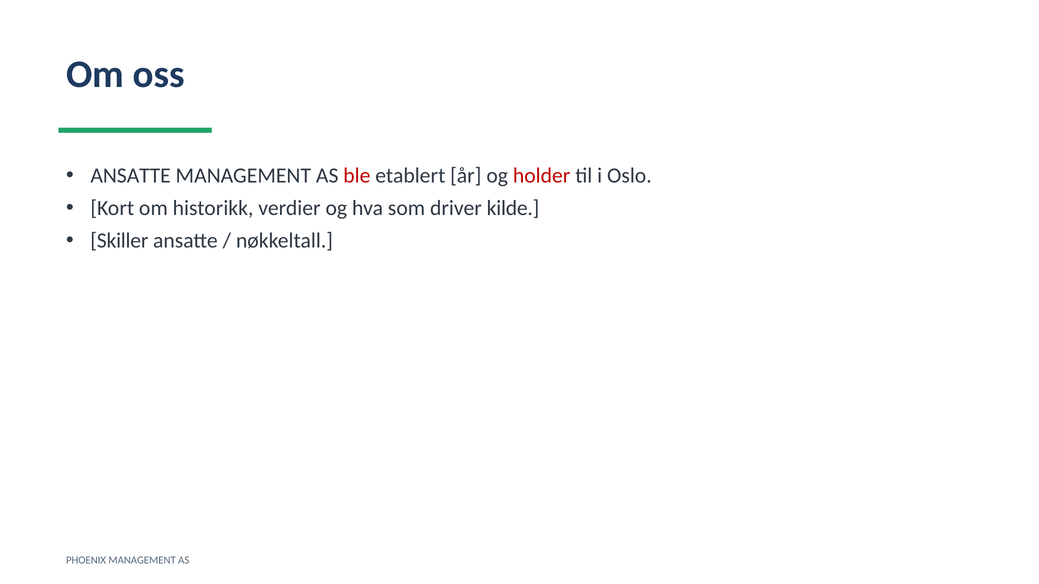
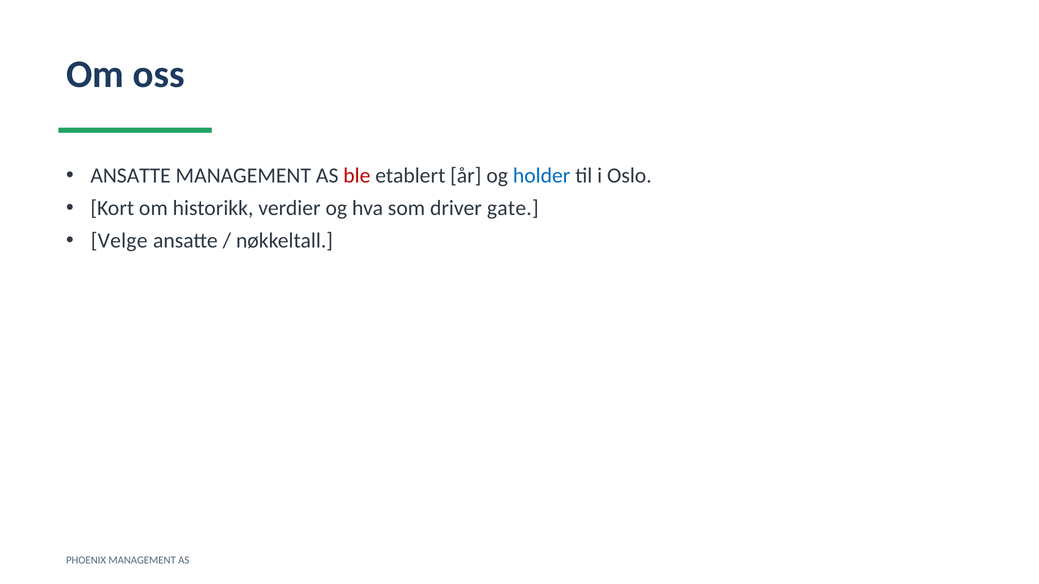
holder colour: red -> blue
kilde: kilde -> gate
Skiller: Skiller -> Velge
